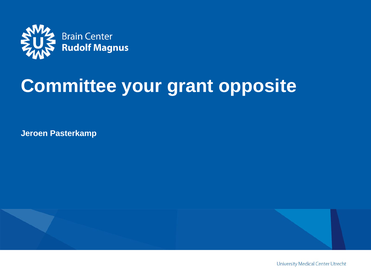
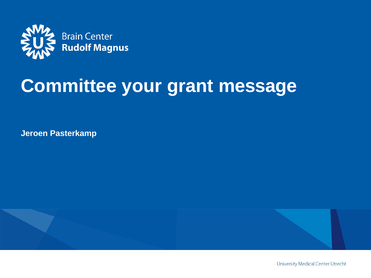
opposite: opposite -> message
